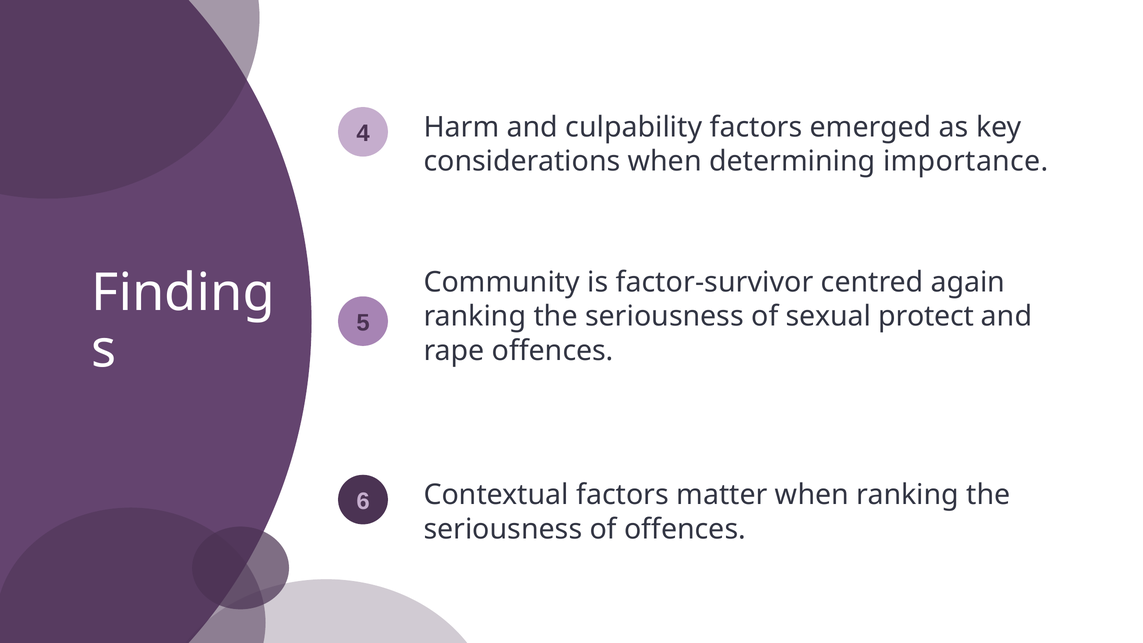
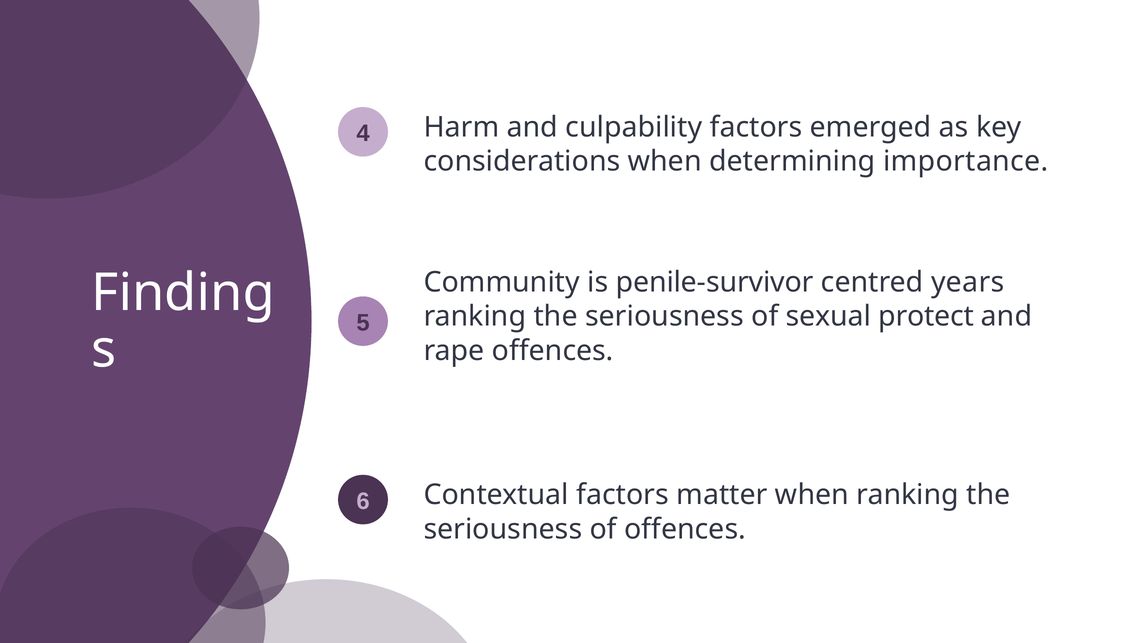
factor-survivor: factor-survivor -> penile-survivor
again: again -> years
